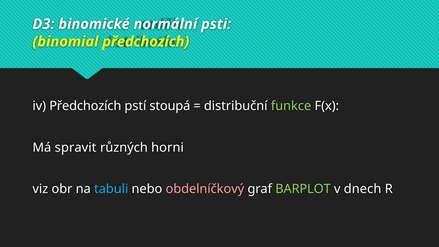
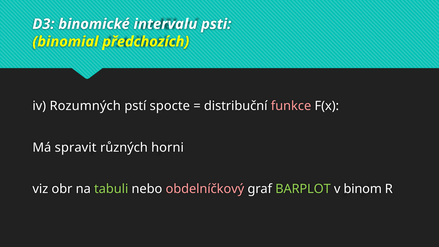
normální: normální -> intervalu
iv Předchozích: Předchozích -> Rozumných
stoupá: stoupá -> spocte
funkce colour: light green -> pink
tabuli colour: light blue -> light green
dnech: dnech -> binom
